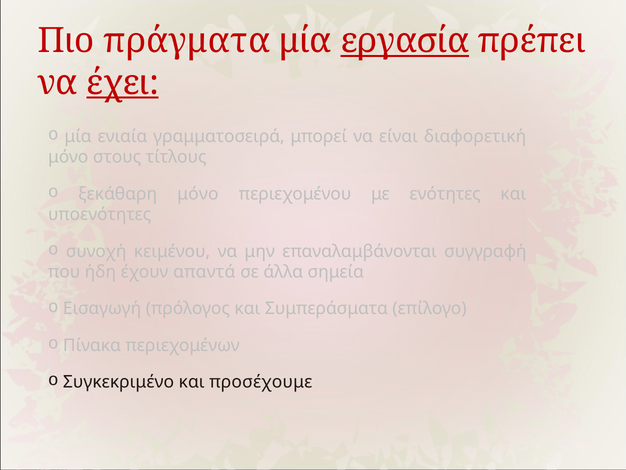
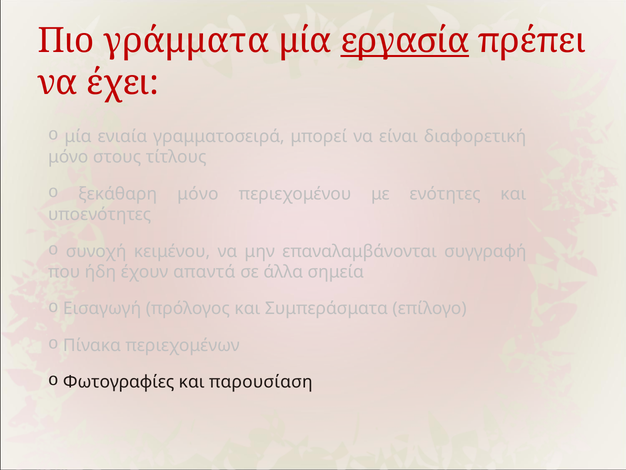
πράγματα: πράγματα -> γράμματα
έχει underline: present -> none
Συγκεκριμένο: Συγκεκριμένο -> Φωτογραφίες
προσέχουμε: προσέχουμε -> παρουσίαση
